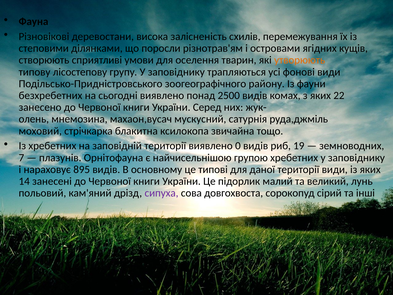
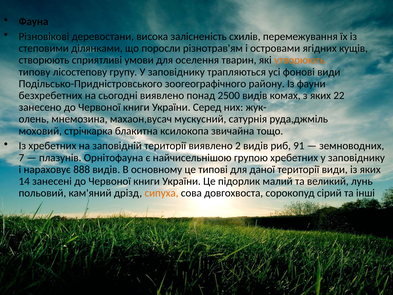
0: 0 -> 2
19: 19 -> 91
895: 895 -> 888
сипуха colour: purple -> orange
